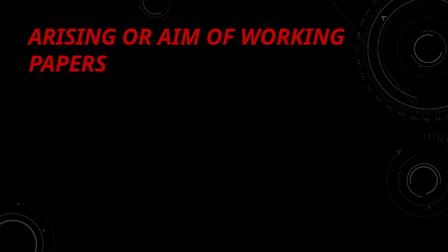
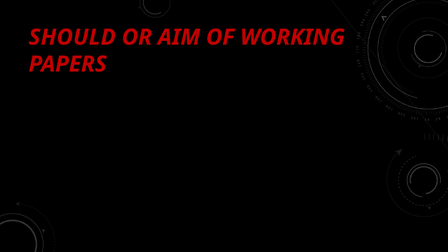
ARISING: ARISING -> SHOULD
